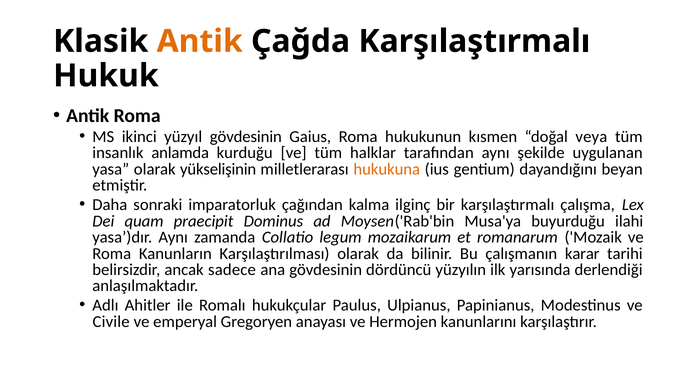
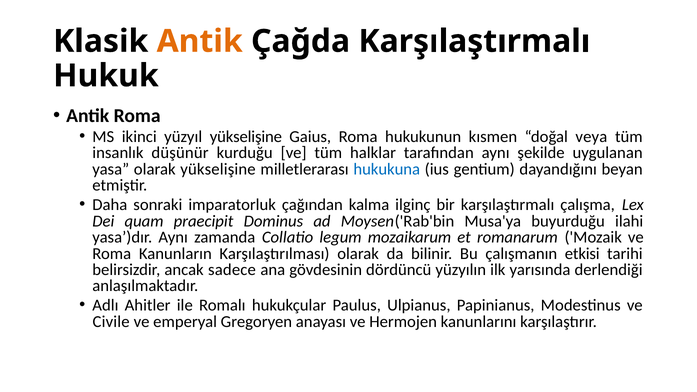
yüzyıl gövdesinin: gövdesinin -> yükselişine
anlamda: anlamda -> düşünür
olarak yükselişinin: yükselişinin -> yükselişine
hukukuna colour: orange -> blue
karar: karar -> etkisi
